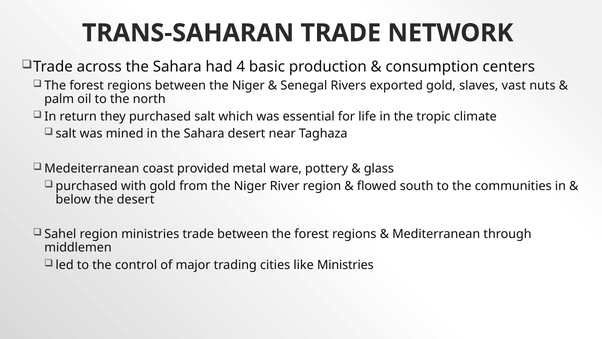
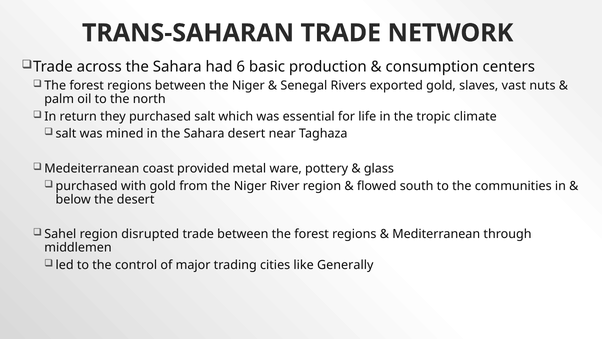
4: 4 -> 6
region ministries: ministries -> disrupted
like Ministries: Ministries -> Generally
